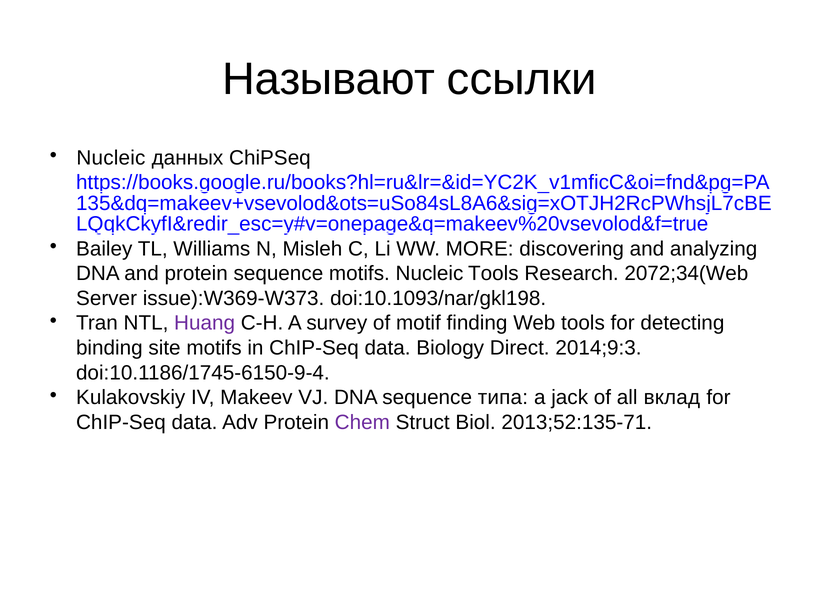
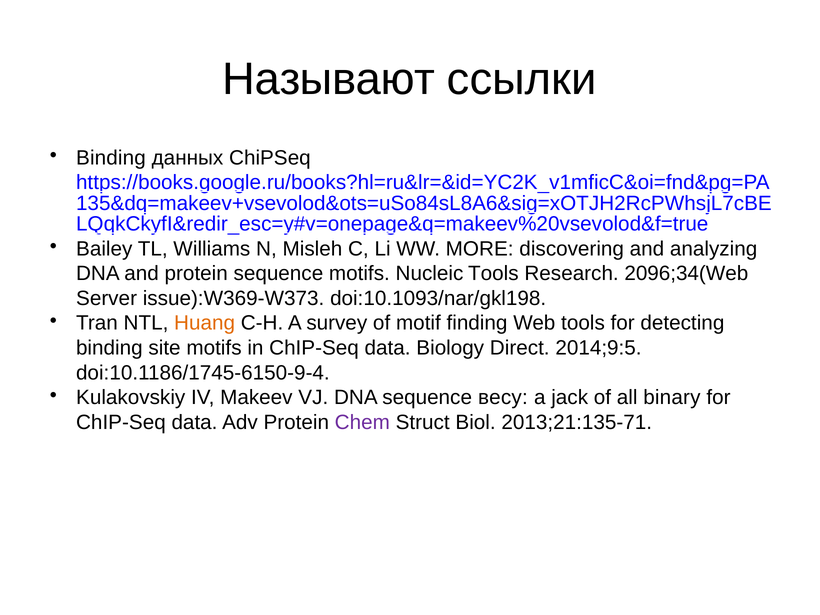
Nucleic at (111, 158): Nucleic -> Binding
2072;34(Web: 2072;34(Web -> 2096;34(Web
Huang colour: purple -> orange
2014;9:3: 2014;9:3 -> 2014;9:5
типа: типа -> весу
вклад: вклад -> binary
2013;52:135-71: 2013;52:135-71 -> 2013;21:135-71
